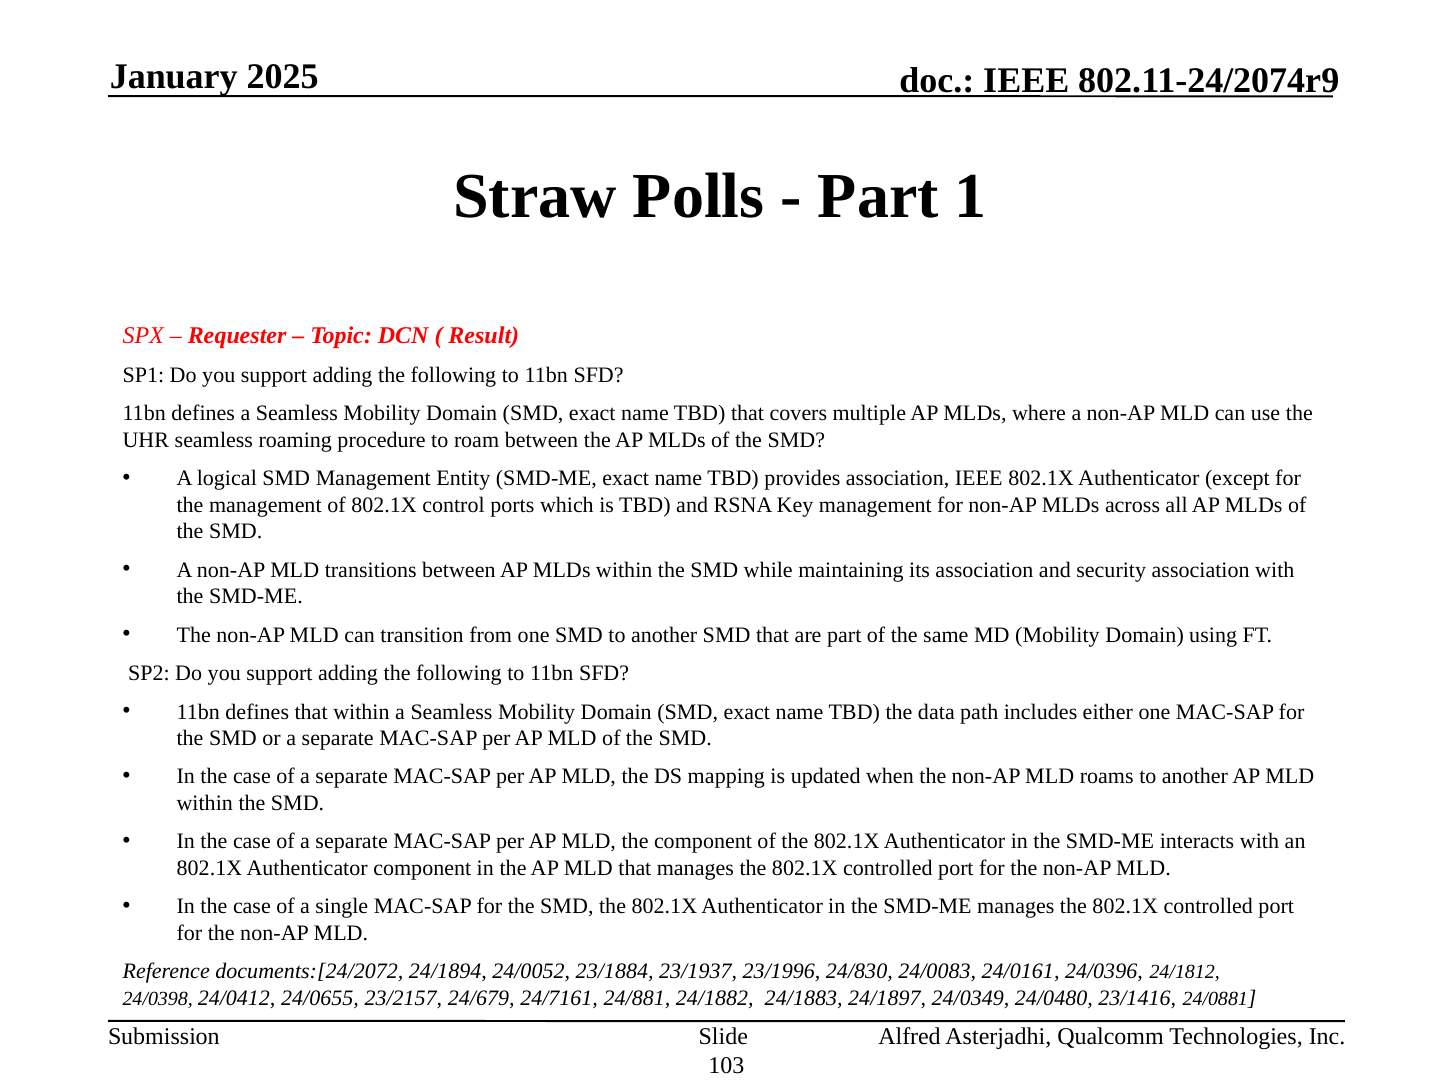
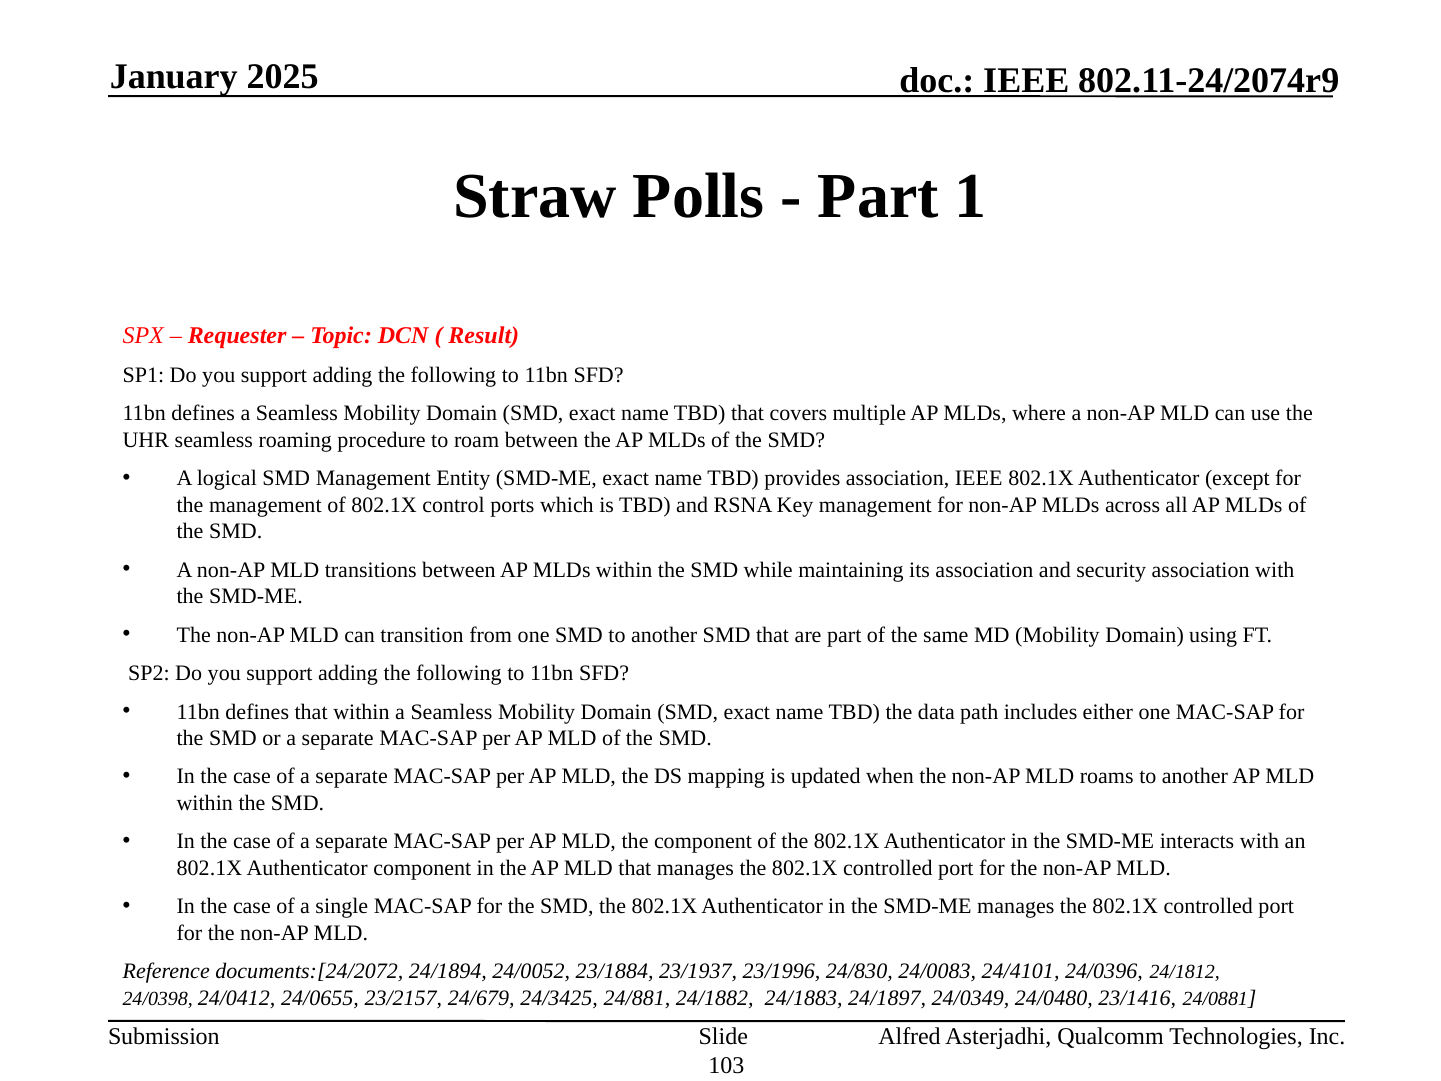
24/0161: 24/0161 -> 24/4101
24/7161: 24/7161 -> 24/3425
